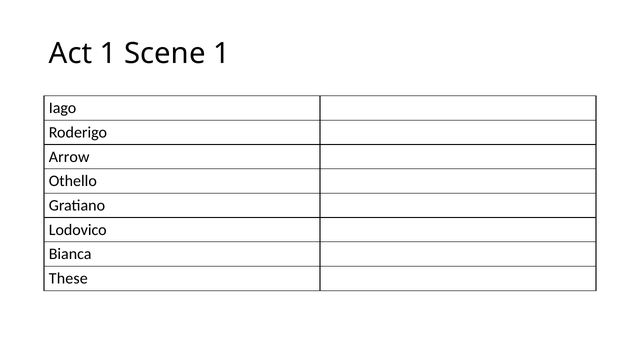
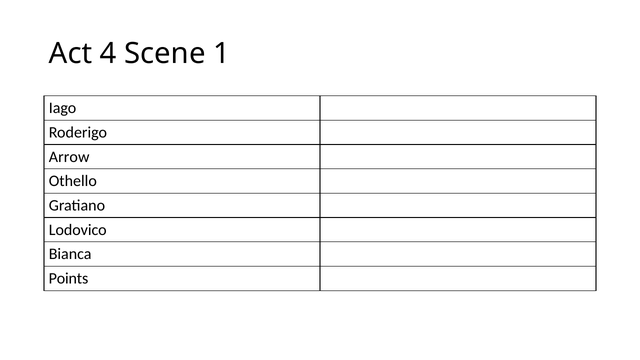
Act 1: 1 -> 4
These: These -> Points
